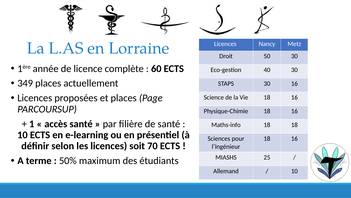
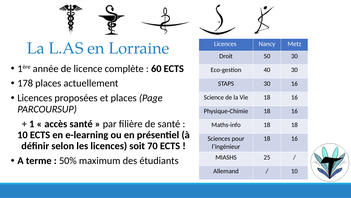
349: 349 -> 178
